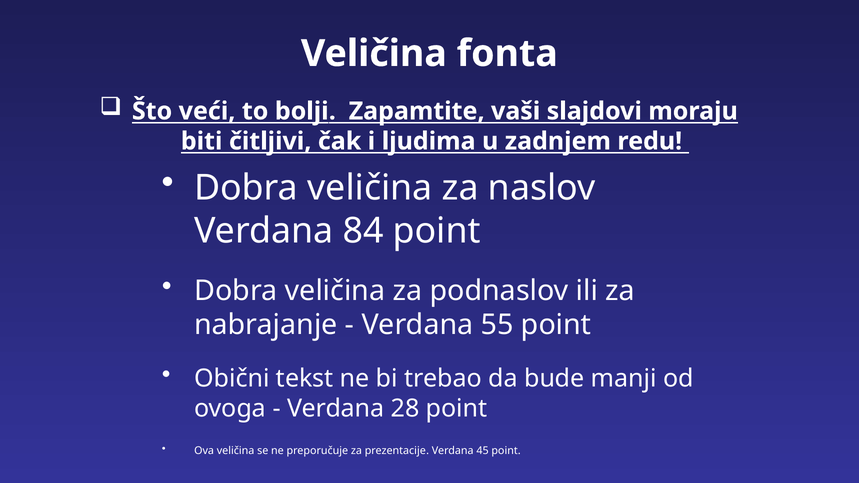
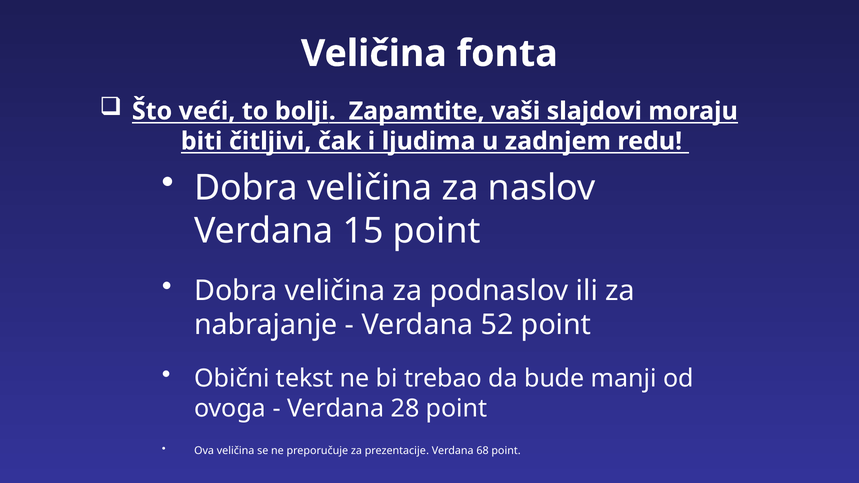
84: 84 -> 15
55: 55 -> 52
45: 45 -> 68
